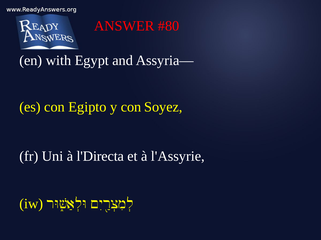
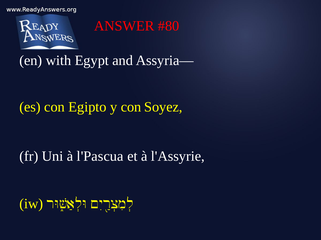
l'Directa: l'Directa -> l'Pascua
